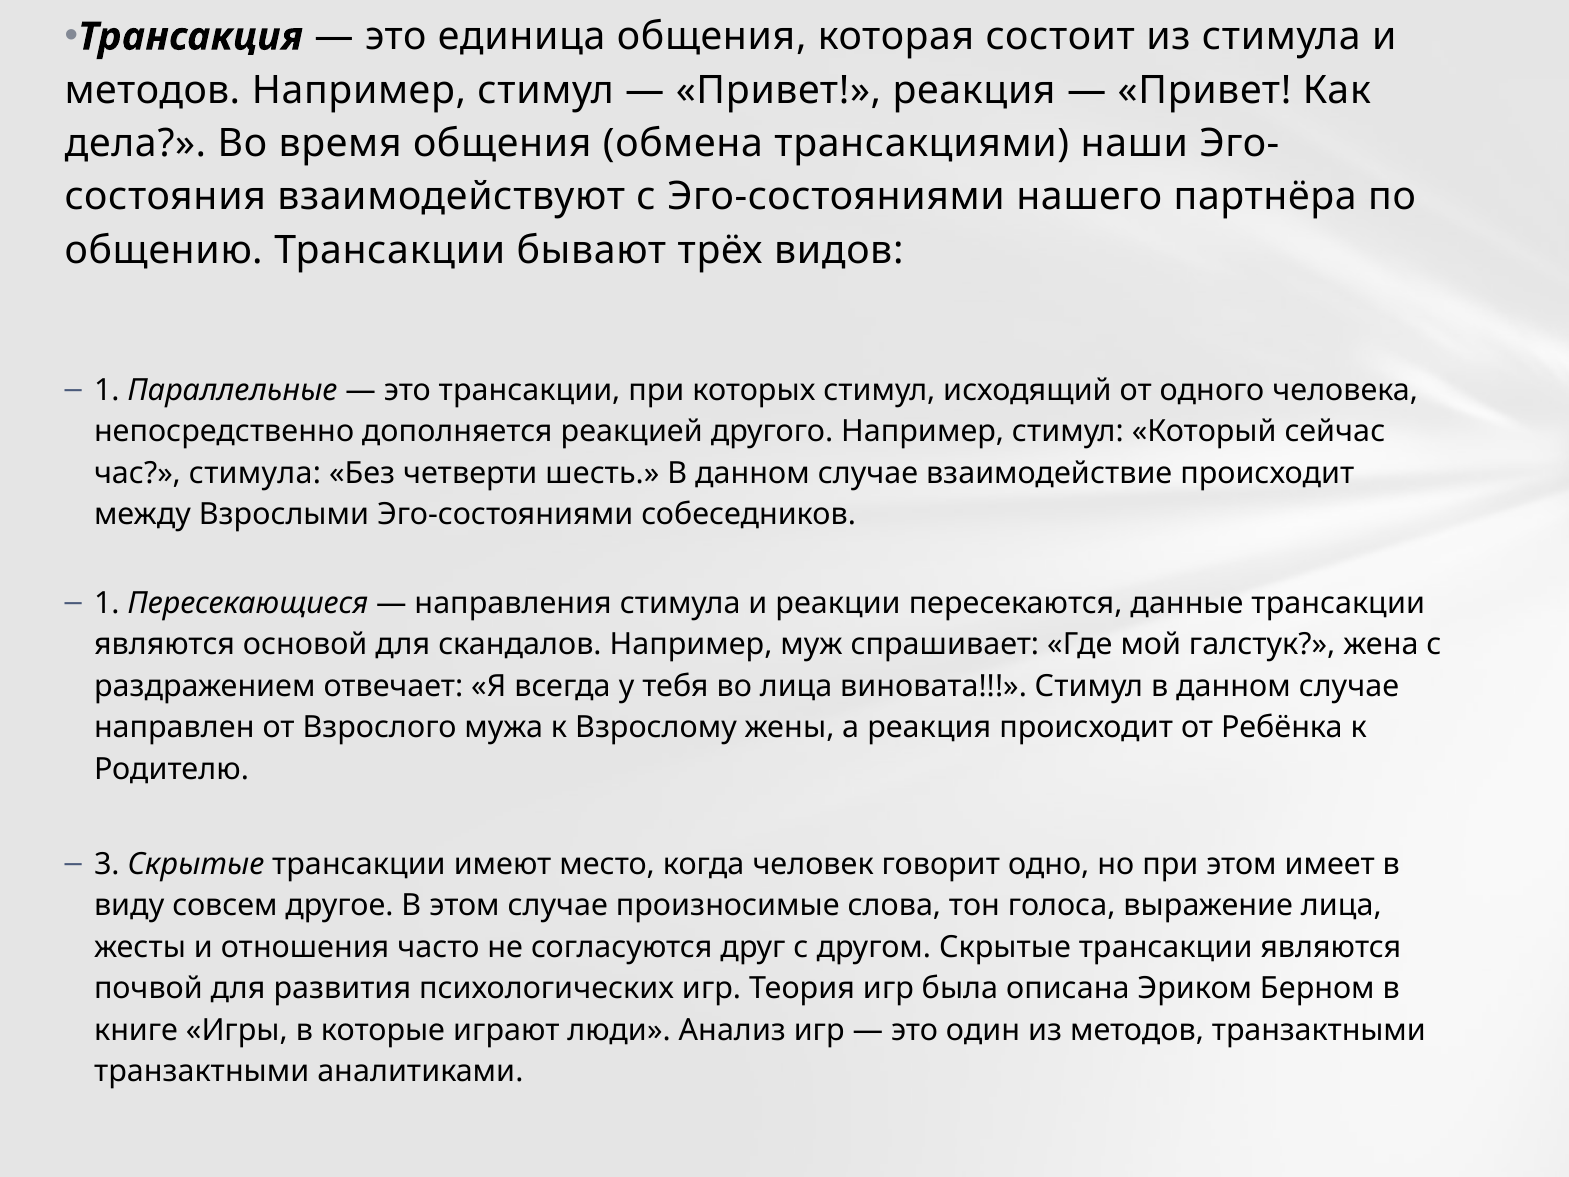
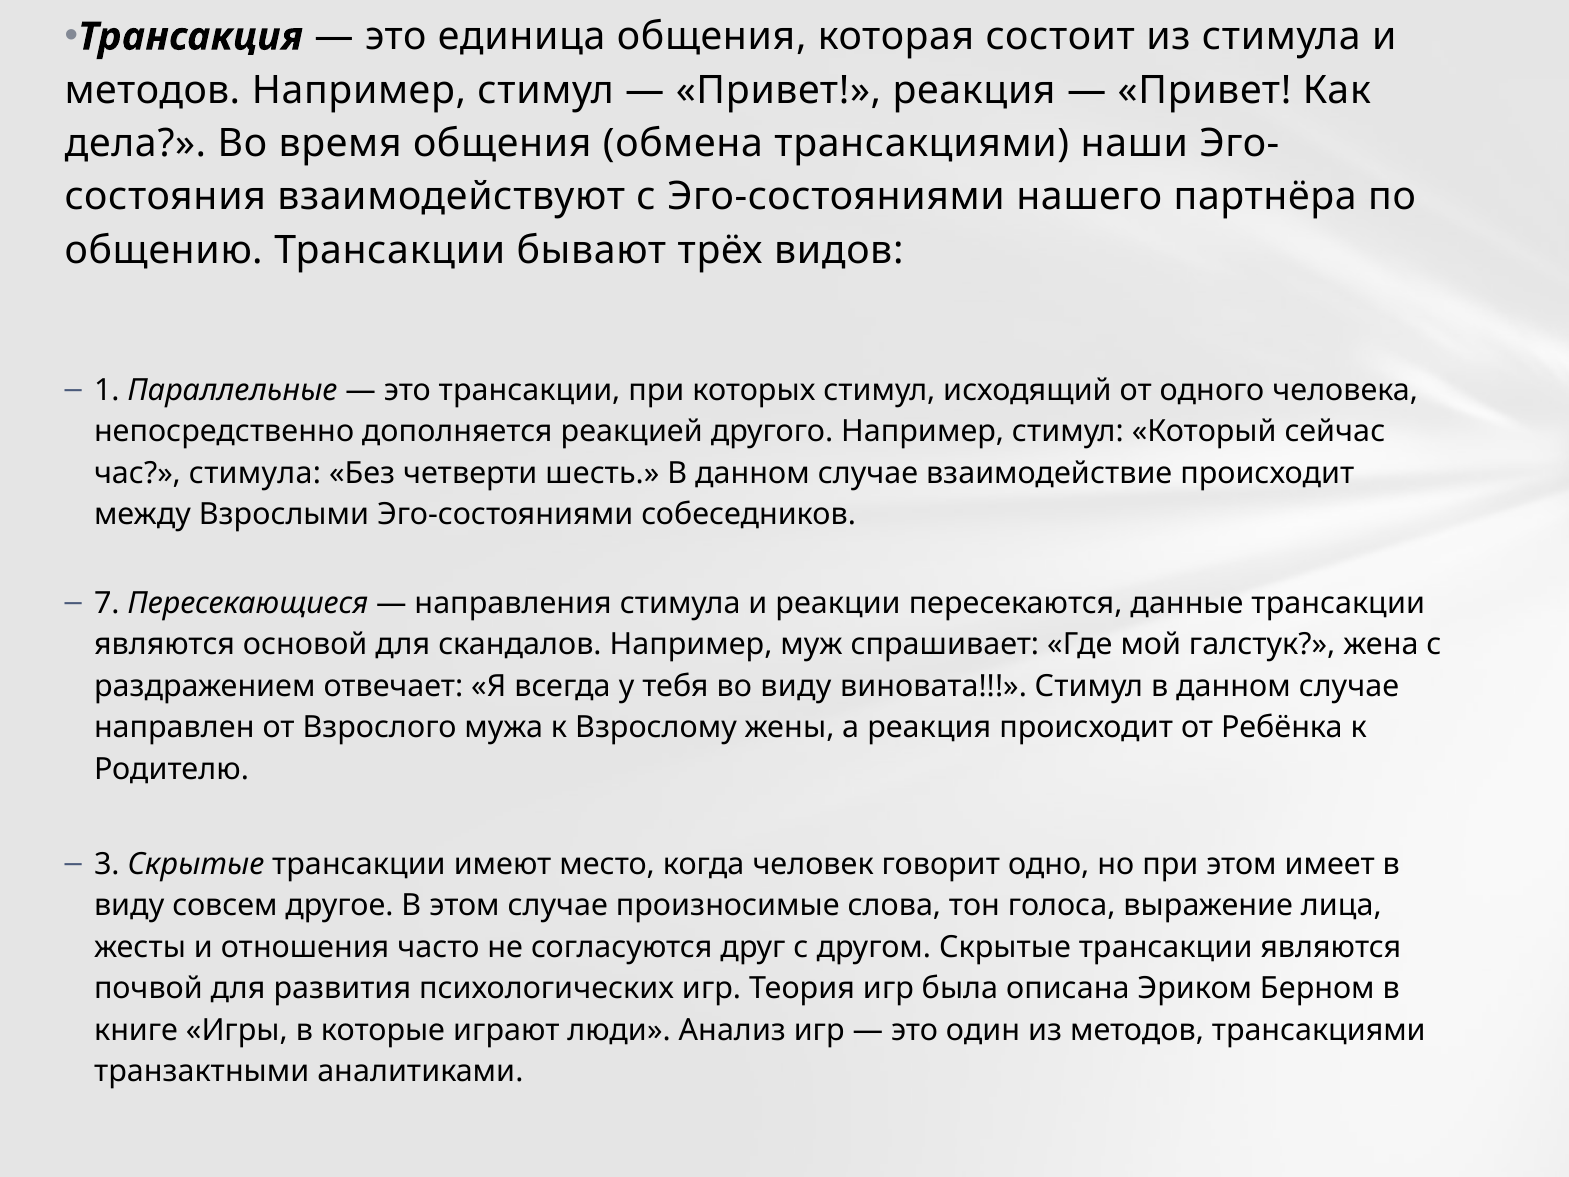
1 at (107, 603): 1 -> 7
во лица: лица -> виду
методов транзактными: транзактными -> трансакциями
